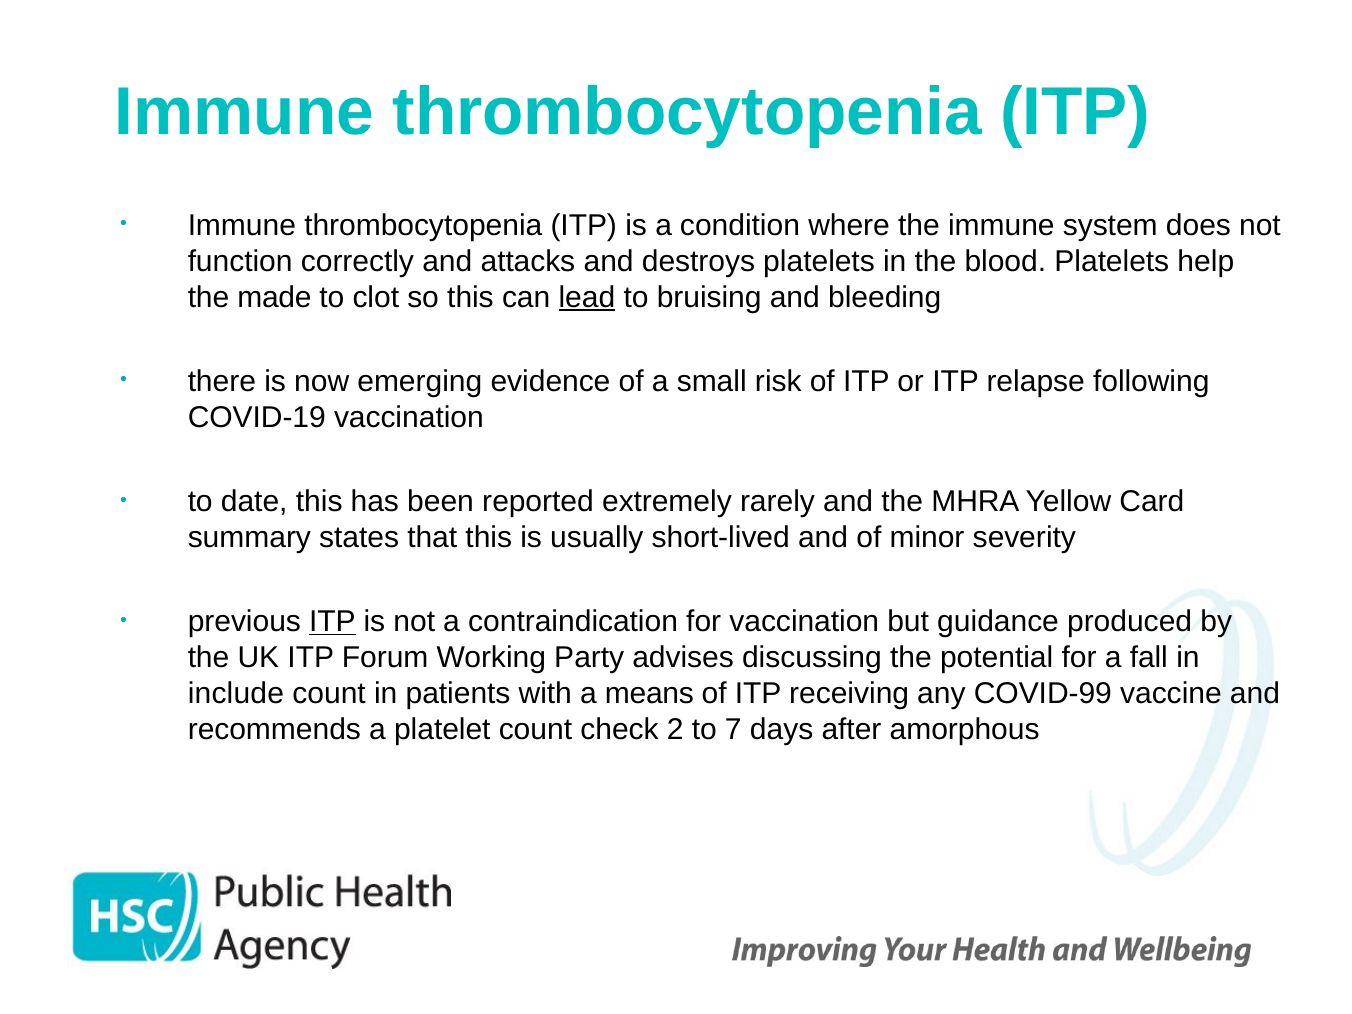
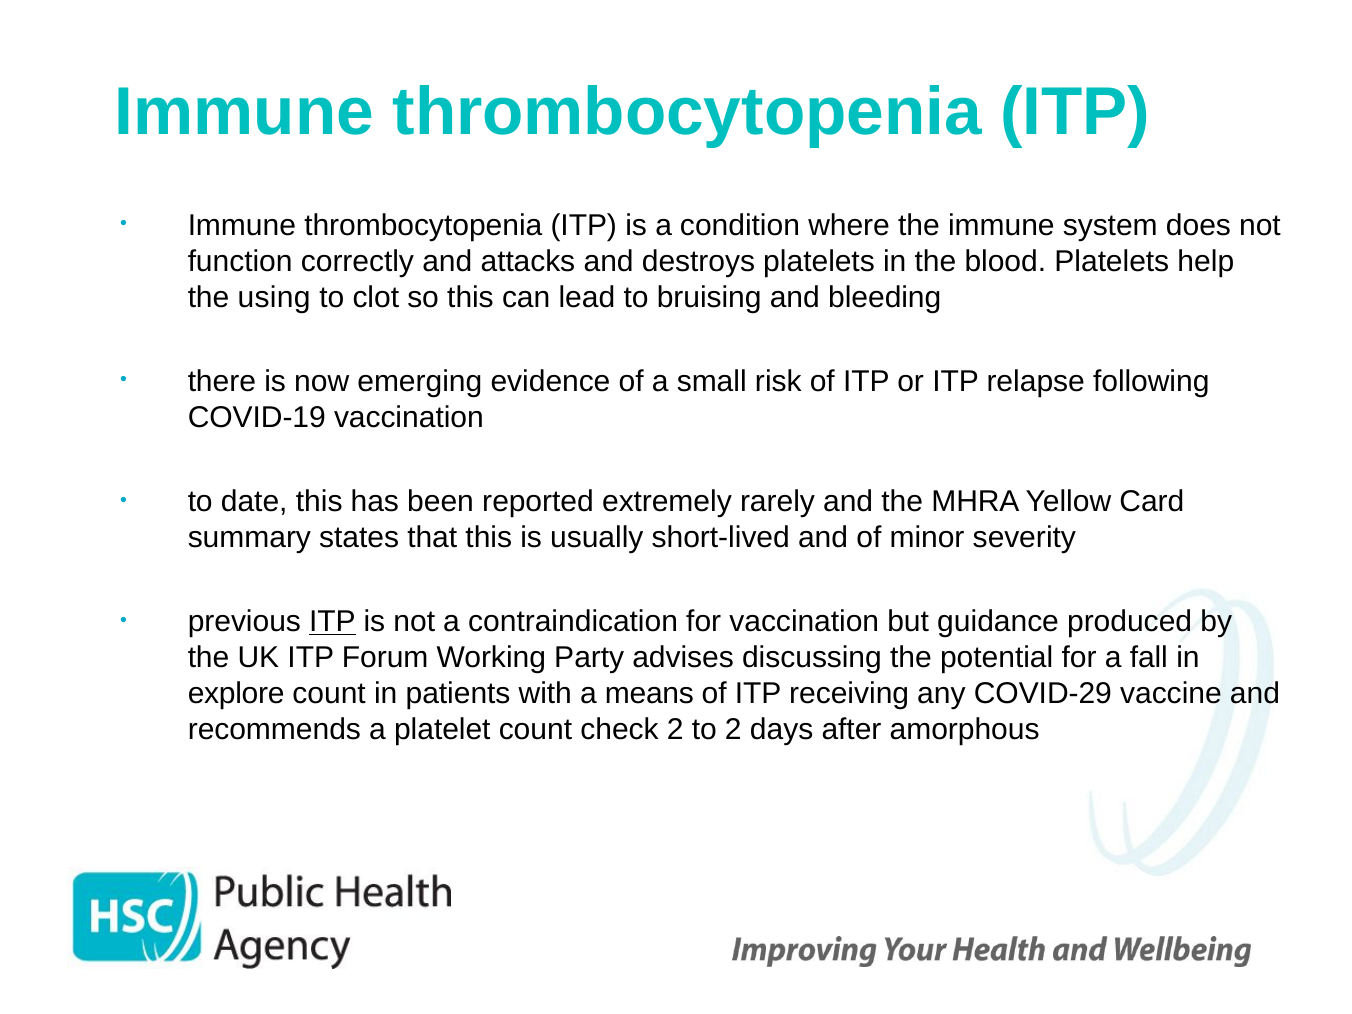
made: made -> using
lead underline: present -> none
include: include -> explore
COVID-99: COVID-99 -> COVID-29
to 7: 7 -> 2
